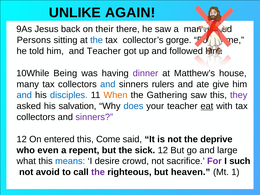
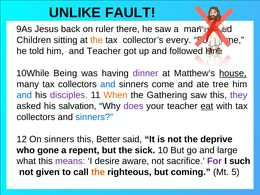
AGAIN: AGAIN -> FAULT
their: their -> ruler
Persons: Persons -> Children
the at (97, 40) colour: blue -> orange
gorge: gorge -> every
house underline: none -> present
rulers: rulers -> come
give: give -> tree
disciples colour: blue -> purple
does colour: blue -> purple
sinners at (94, 117) colour: purple -> blue
On entered: entered -> sinners
Come: Come -> Better
even: even -> gone
sick 12: 12 -> 10
means colour: blue -> purple
crowd: crowd -> aware
avoid: avoid -> given
the at (98, 172) colour: purple -> orange
heaven: heaven -> coming
1: 1 -> 5
